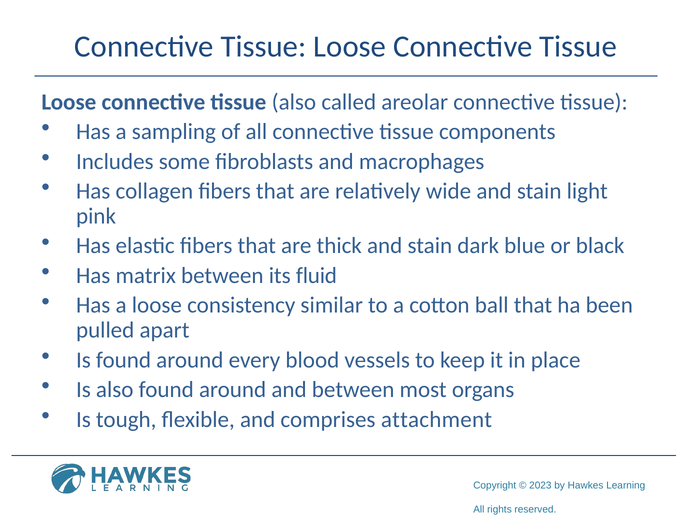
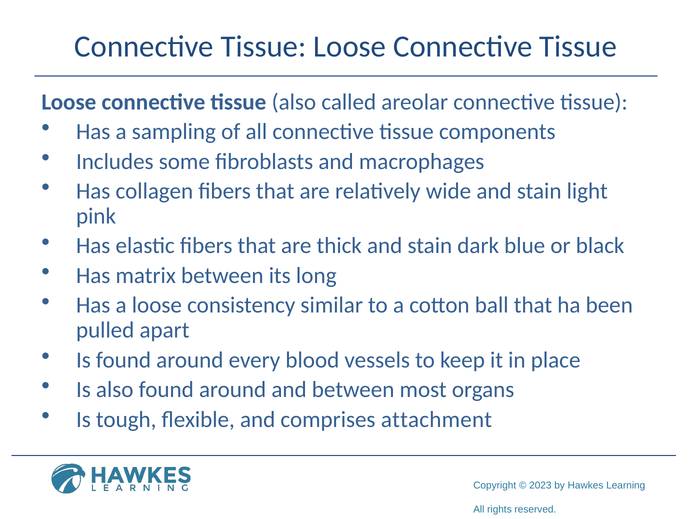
fluid: fluid -> long
